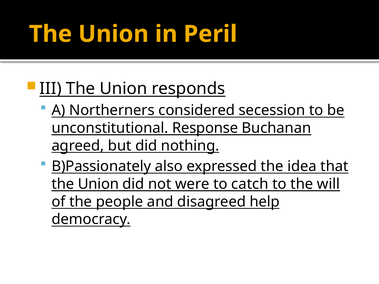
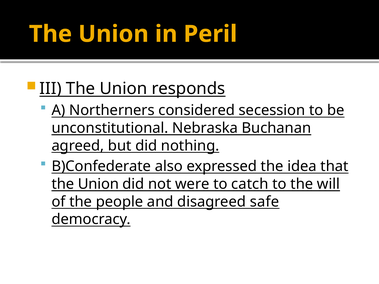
Response: Response -> Nebraska
B)Passionately: B)Passionately -> B)Confederate
help: help -> safe
